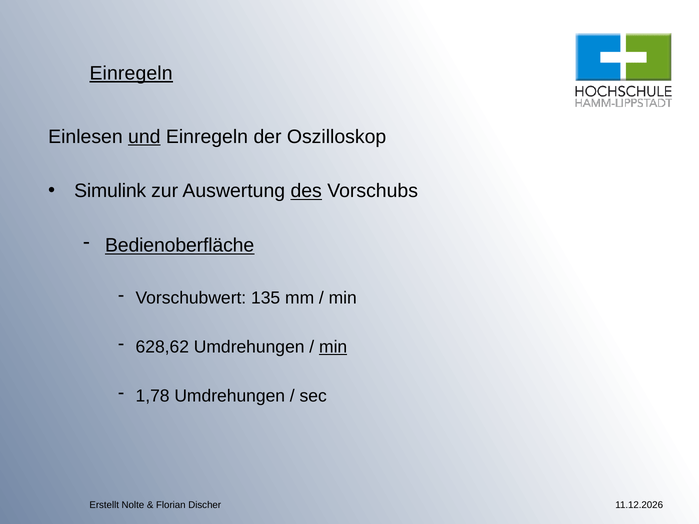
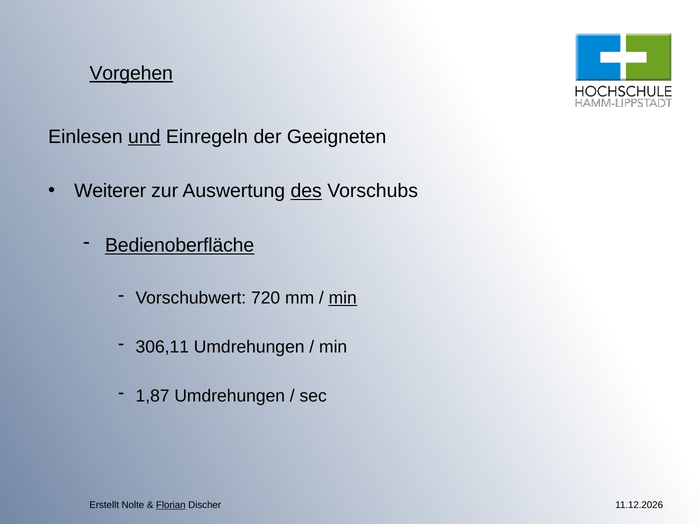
Einregeln at (131, 73): Einregeln -> Vorgehen
Oszilloskop: Oszilloskop -> Geeigneten
Simulink: Simulink -> Weiterer
135: 135 -> 720
min at (343, 298) underline: none -> present
628,62: 628,62 -> 306,11
min at (333, 347) underline: present -> none
1,78: 1,78 -> 1,87
Florian underline: none -> present
